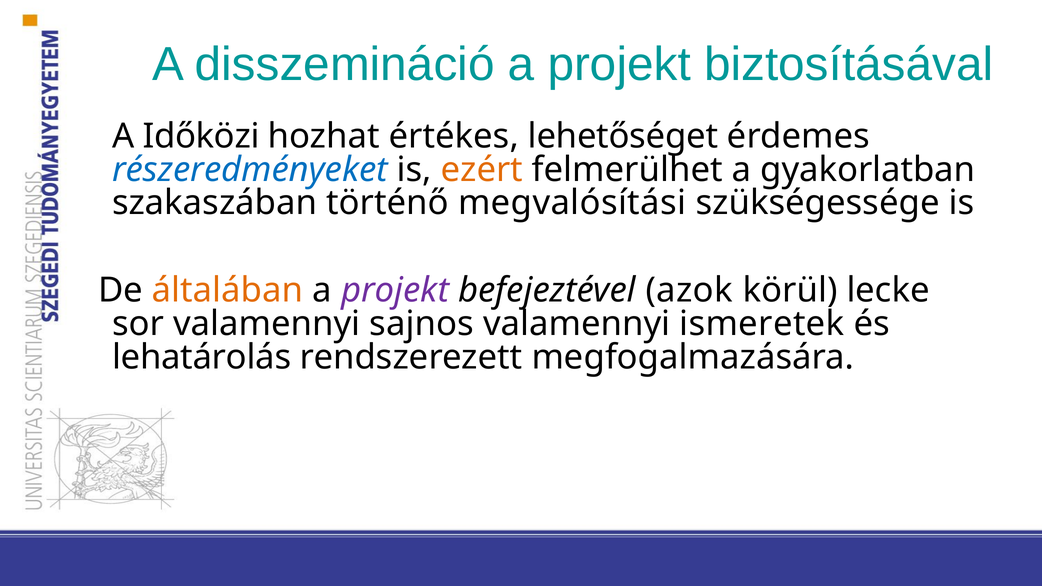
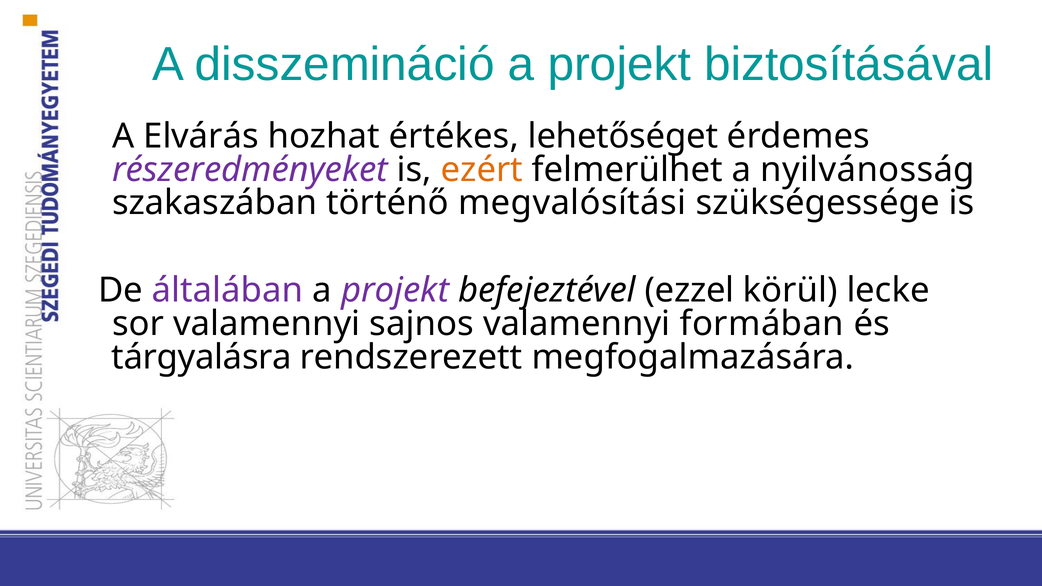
Időközi: Időközi -> Elvárás
részeredményeket colour: blue -> purple
gyakorlatban: gyakorlatban -> nyilvánosság
általában colour: orange -> purple
azok: azok -> ezzel
ismeretek: ismeretek -> formában
lehatárolás: lehatárolás -> tárgyalásra
